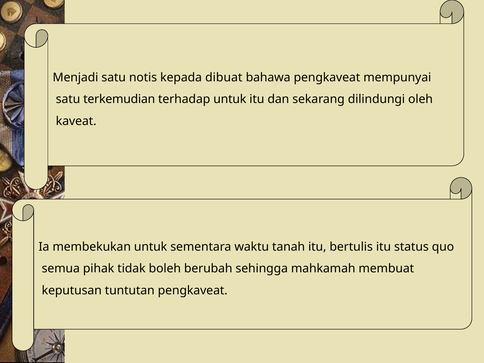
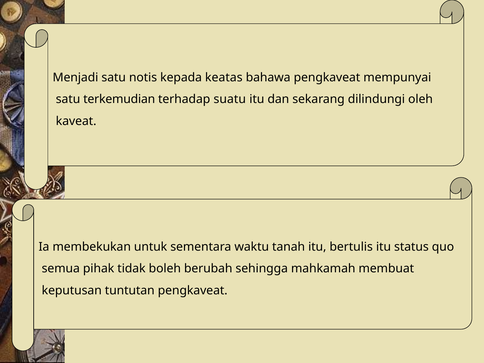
dibuat: dibuat -> keatas
terhadap untuk: untuk -> suatu
